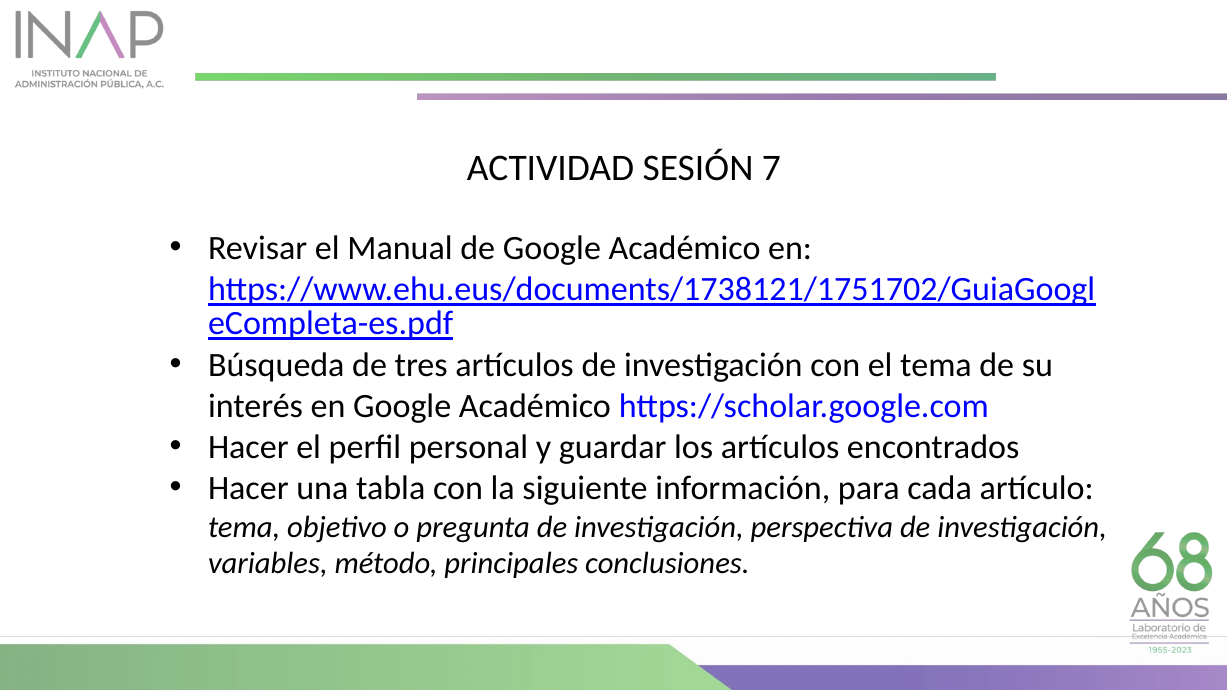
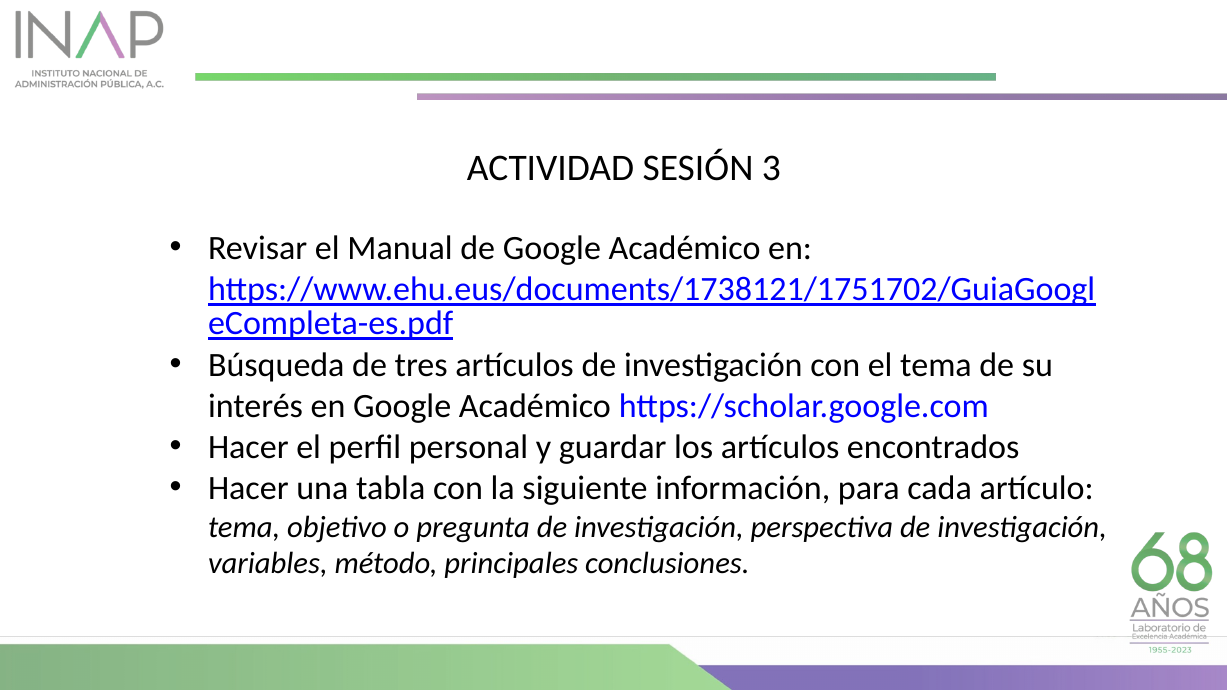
7: 7 -> 3
